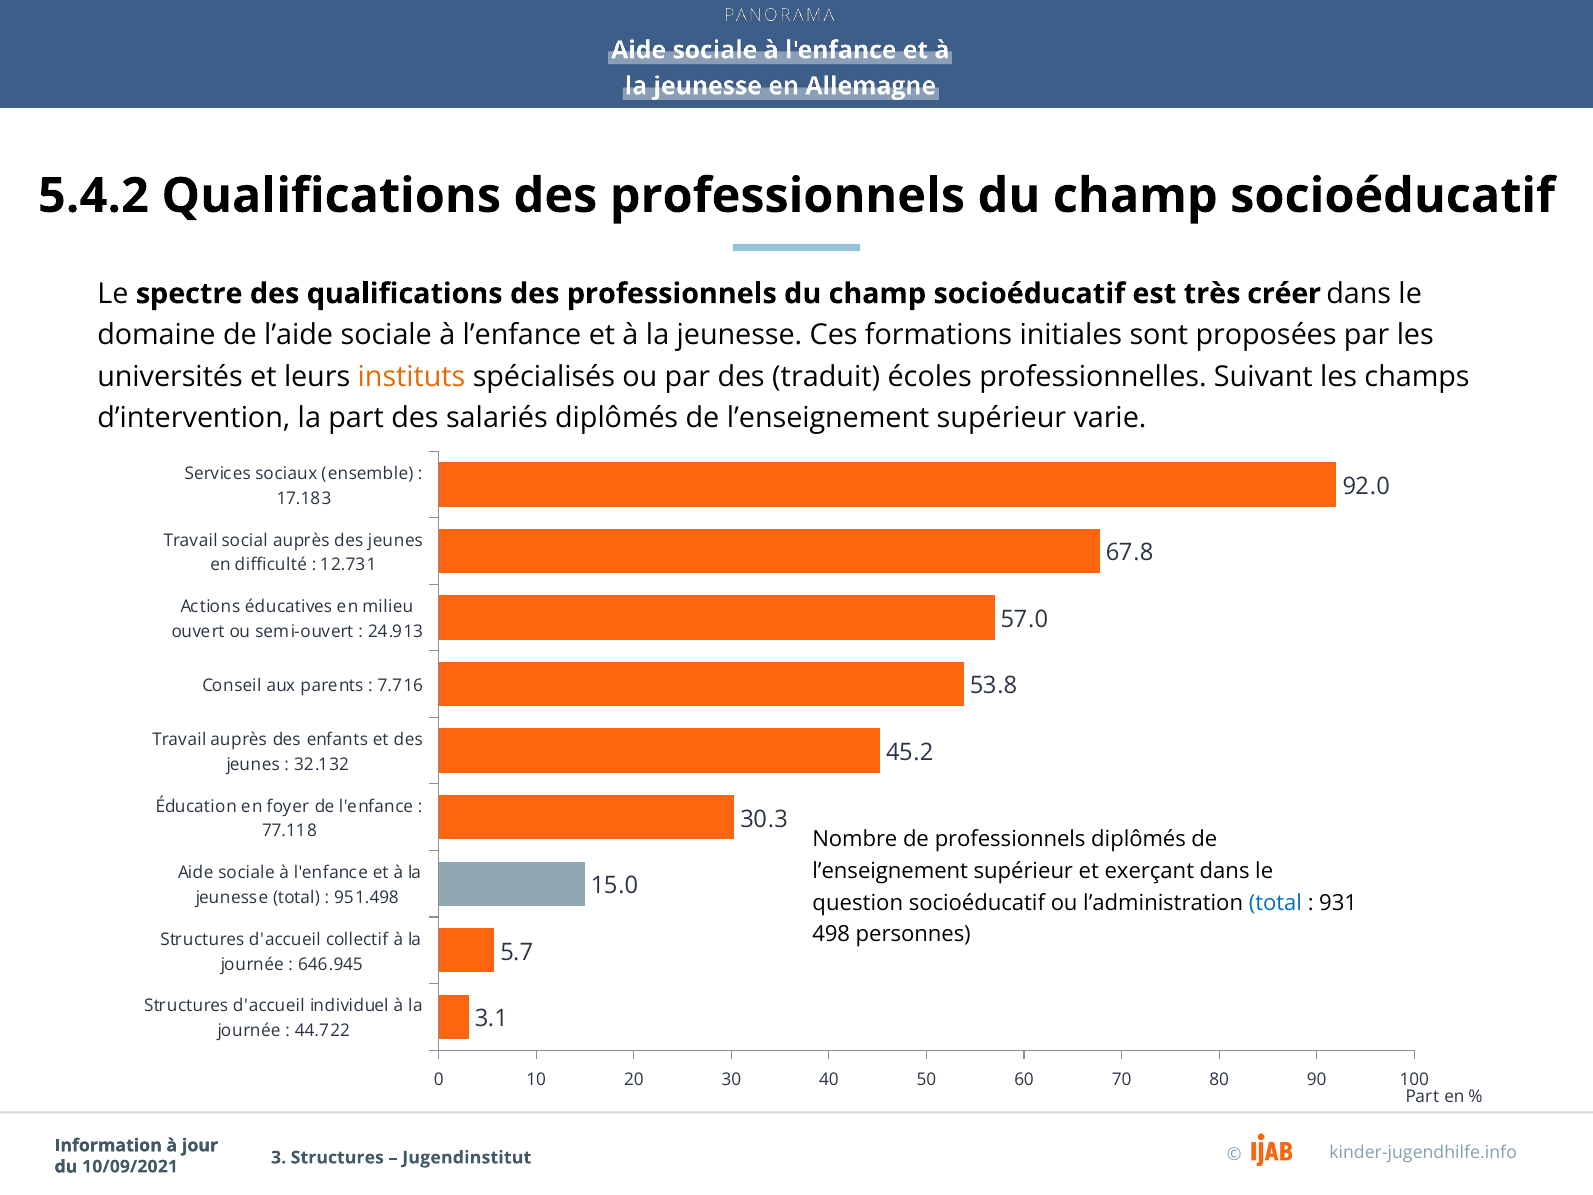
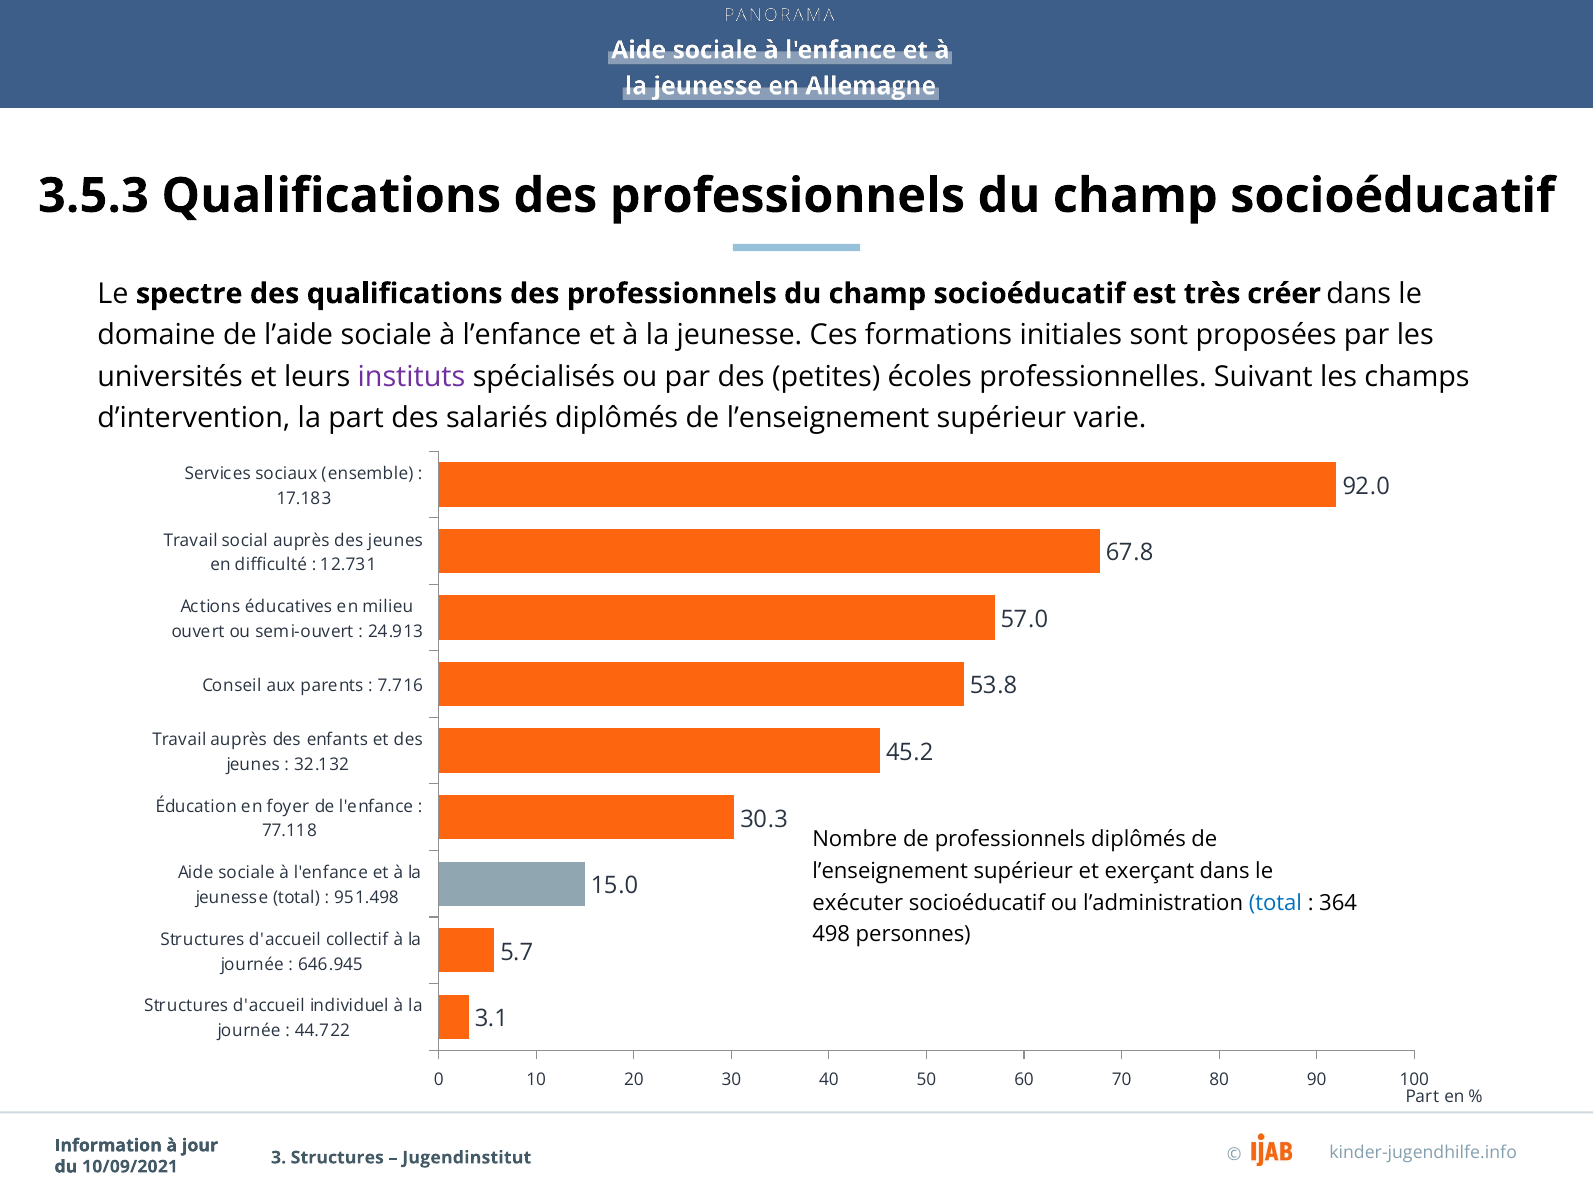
5.4.2: 5.4.2 -> 3.5.3
instituts colour: orange -> purple
traduit: traduit -> petites
question: question -> exécuter
931: 931 -> 364
